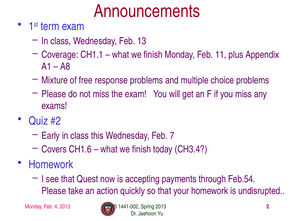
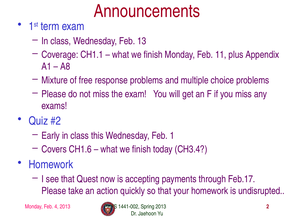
7: 7 -> 1
Feb.54: Feb.54 -> Feb.17
